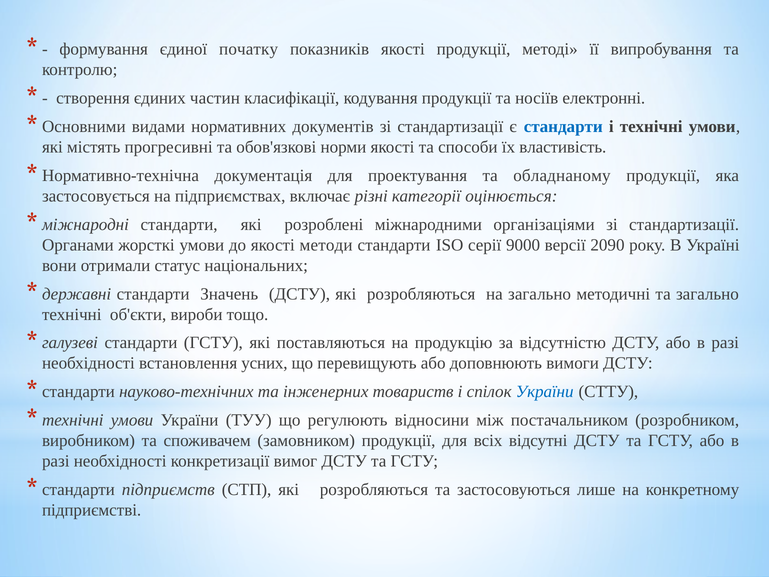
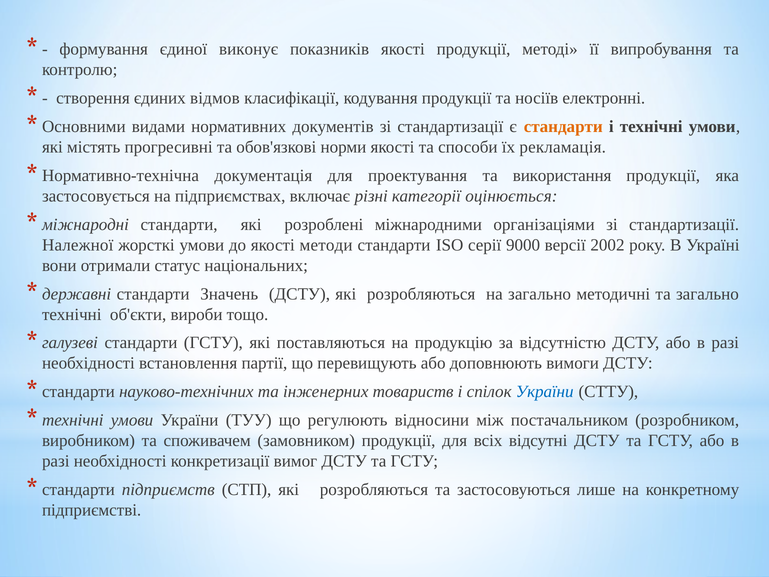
початку: початку -> виконує
частин: частин -> відмов
стандарти at (563, 127) colour: blue -> orange
властивість: властивість -> рекламація
обладнаному: обладнаному -> використання
Органами: Органами -> Належної
2090: 2090 -> 2002
усних: усних -> партії
